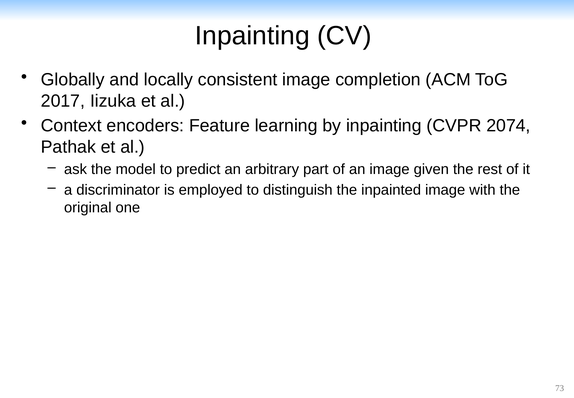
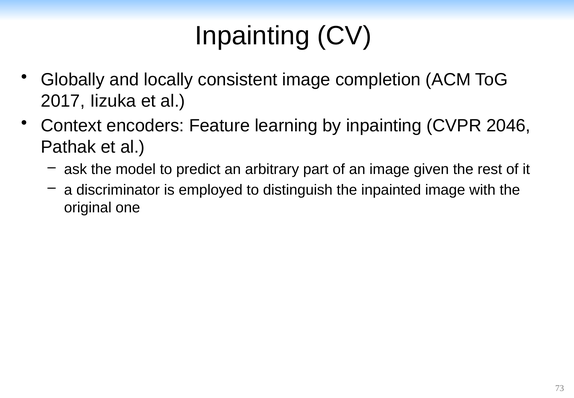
2074: 2074 -> 2046
